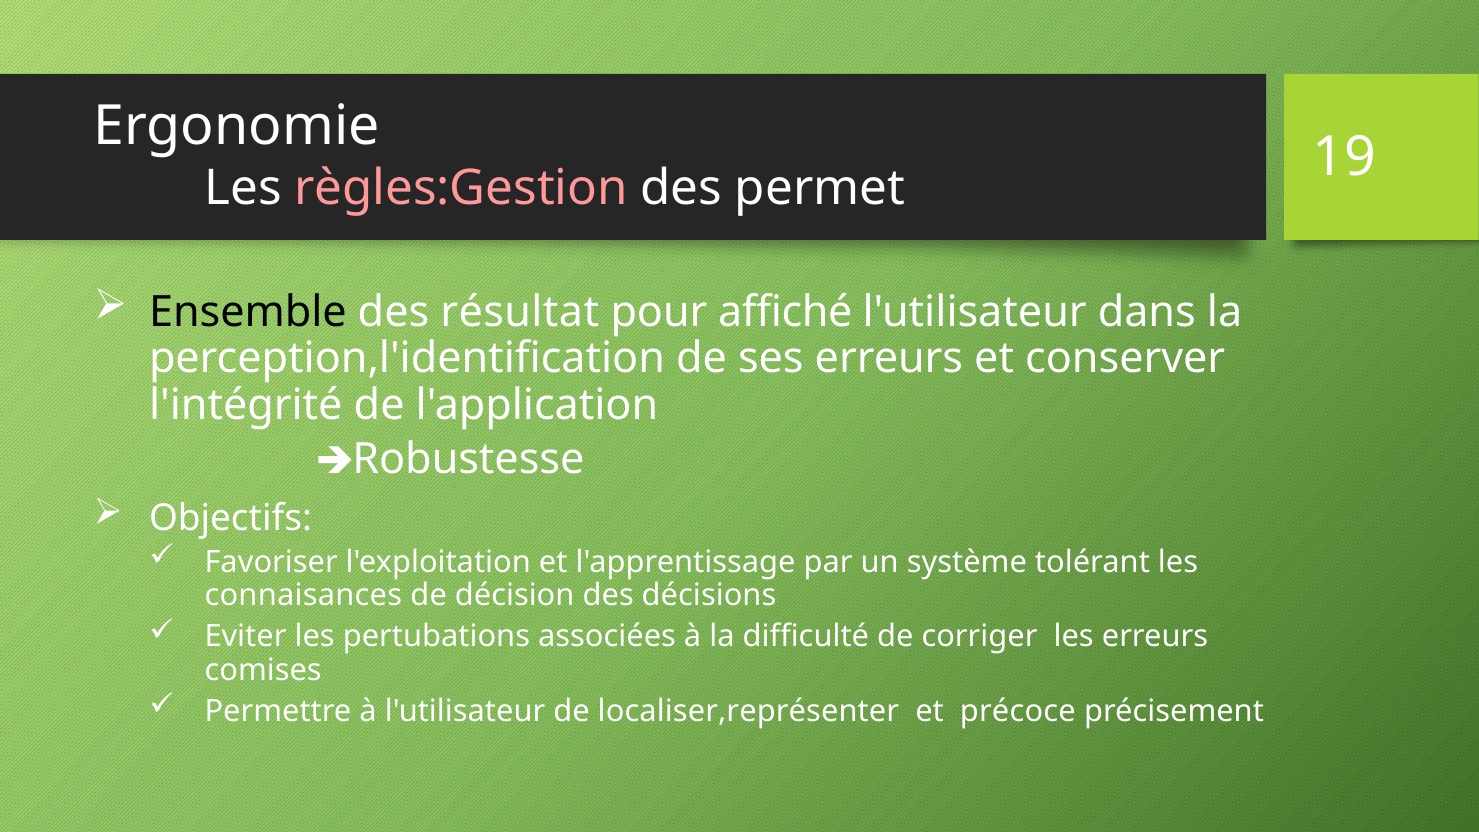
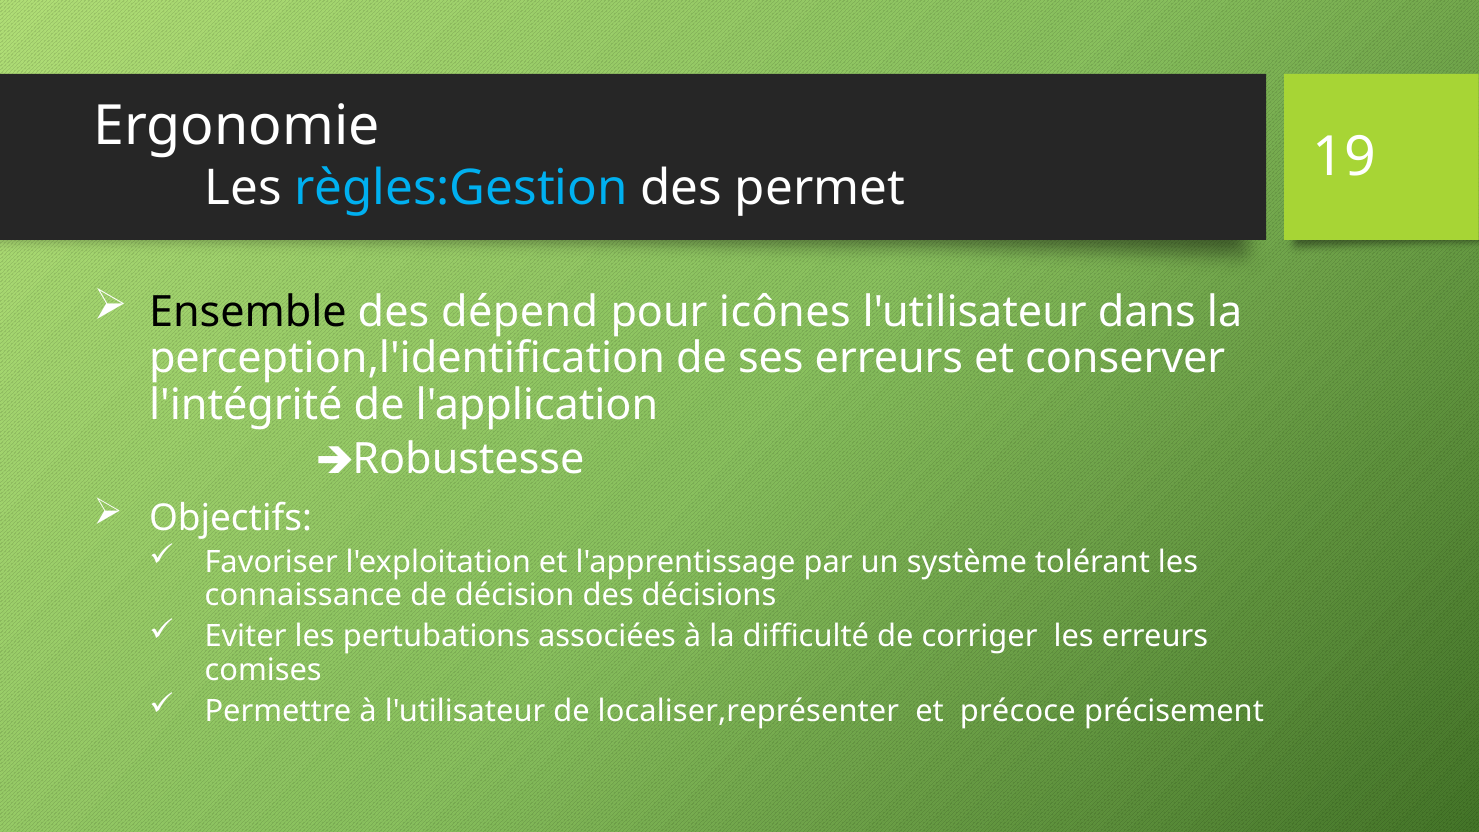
règles:Gestion colour: pink -> light blue
résultat: résultat -> dépend
affiché: affiché -> icônes
connaisances: connaisances -> connaissance
